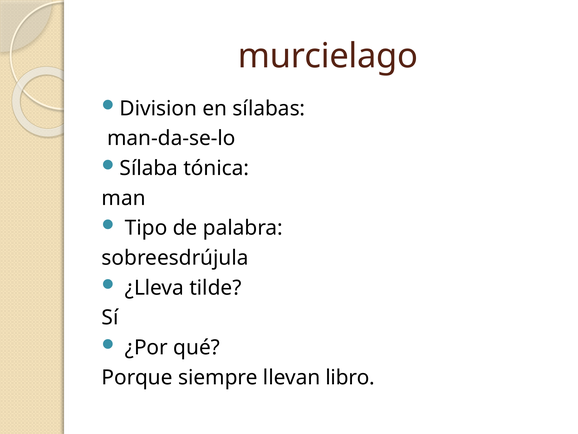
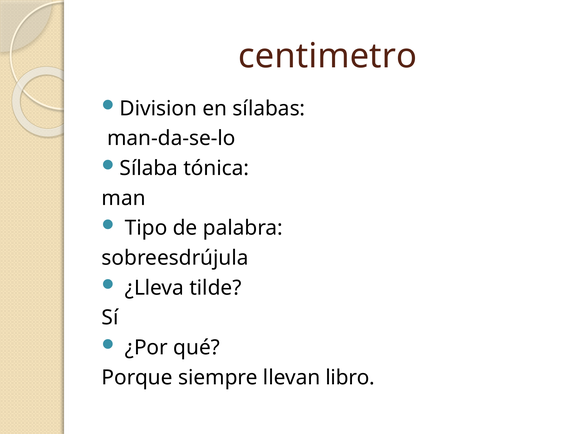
murcielago: murcielago -> centimetro
